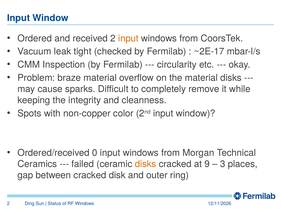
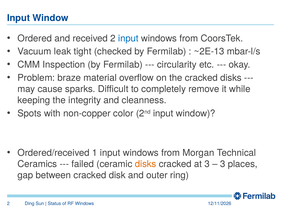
input at (128, 38) colour: orange -> blue
~2E-17: ~2E-17 -> ~2E-13
the material: material -> cracked
0: 0 -> 1
at 9: 9 -> 3
